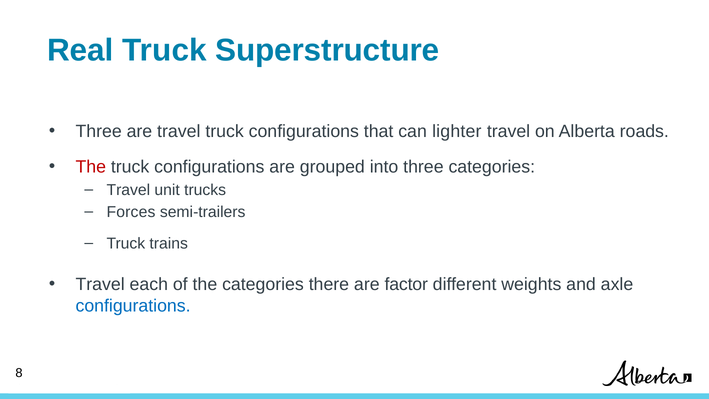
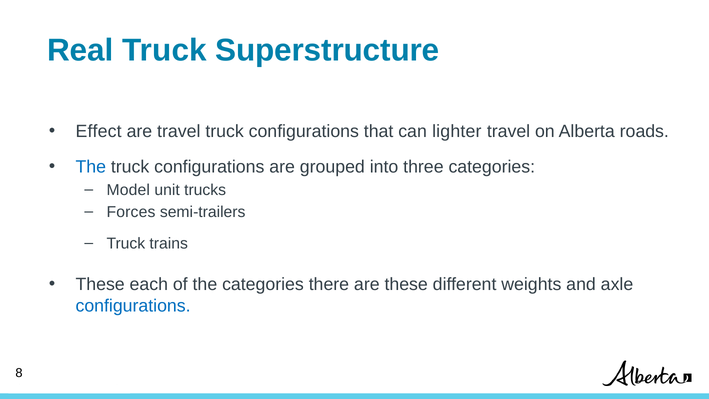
Three at (99, 131): Three -> Effect
The at (91, 167) colour: red -> blue
Travel at (128, 190): Travel -> Model
Travel at (100, 284): Travel -> These
are factor: factor -> these
